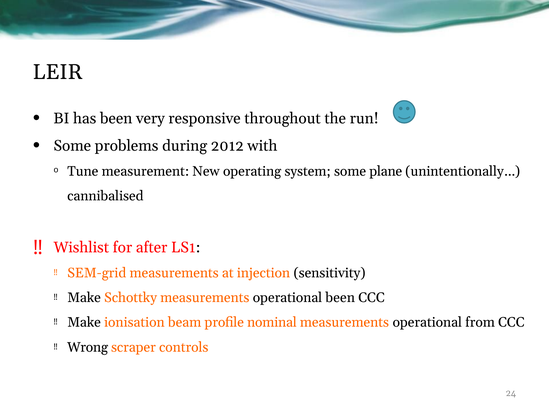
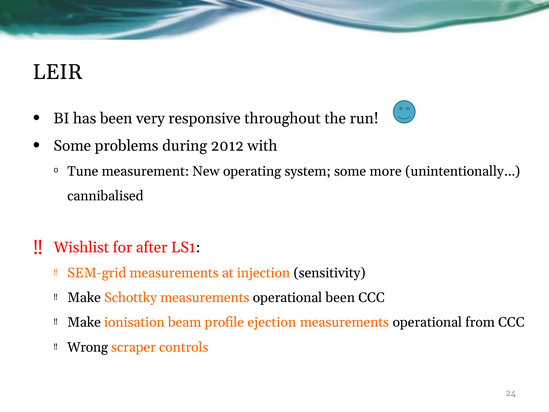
plane: plane -> more
nominal: nominal -> ejection
